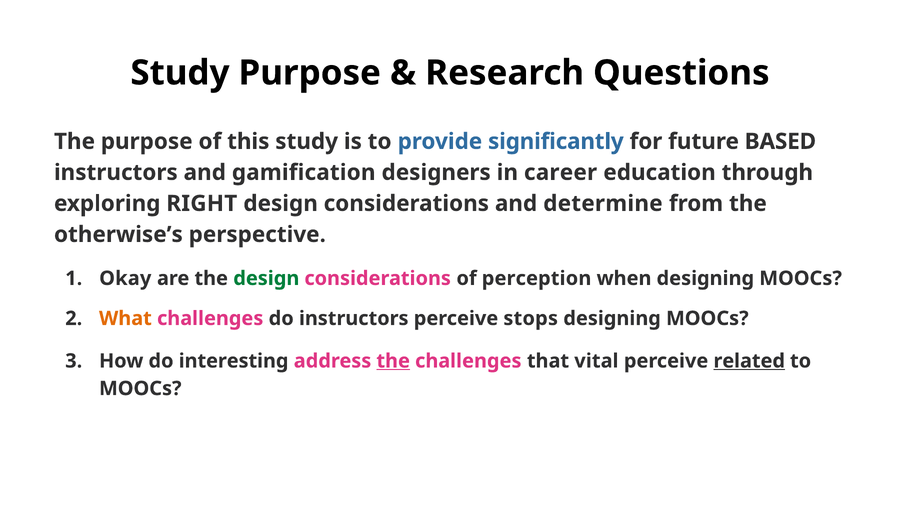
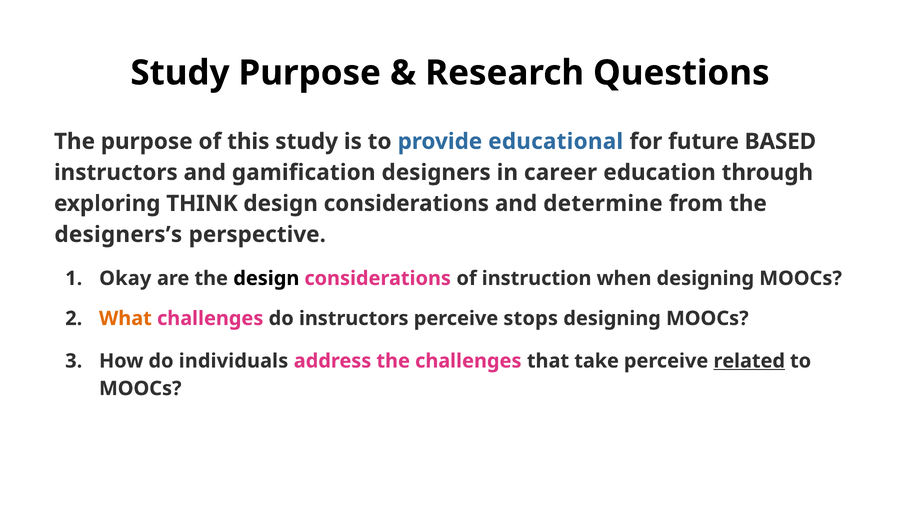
significantly: significantly -> educational
RIGHT: RIGHT -> THINK
otherwise’s: otherwise’s -> designers’s
design at (266, 279) colour: green -> black
perception: perception -> instruction
interesting: interesting -> individuals
the at (393, 361) underline: present -> none
vital: vital -> take
